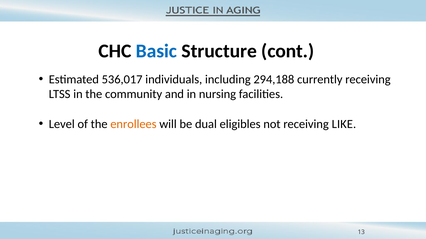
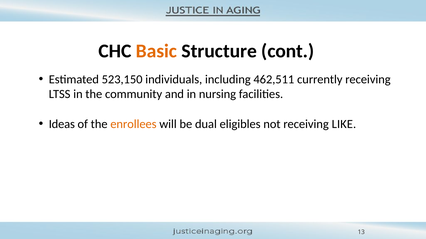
Basic colour: blue -> orange
536,017: 536,017 -> 523,150
294,188: 294,188 -> 462,511
Level: Level -> Ideas
